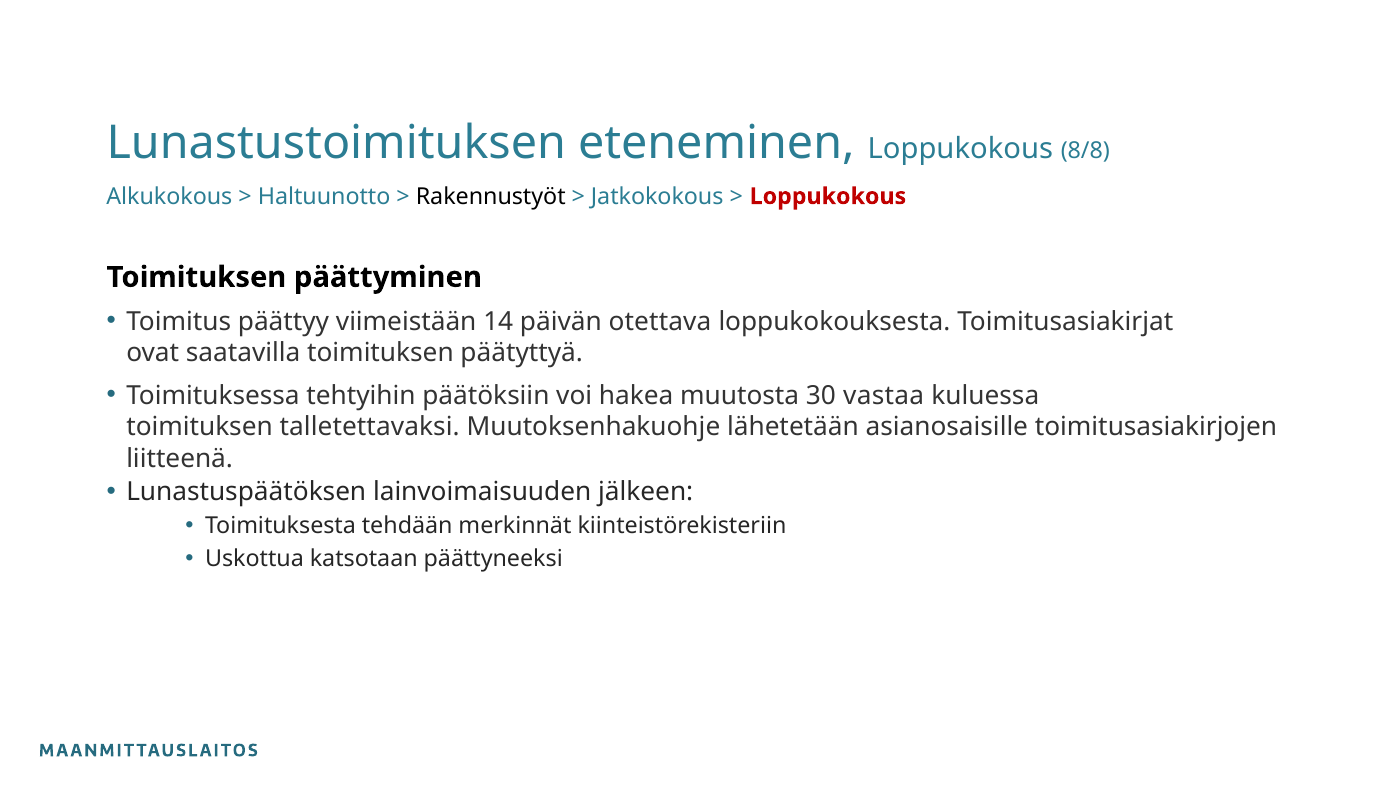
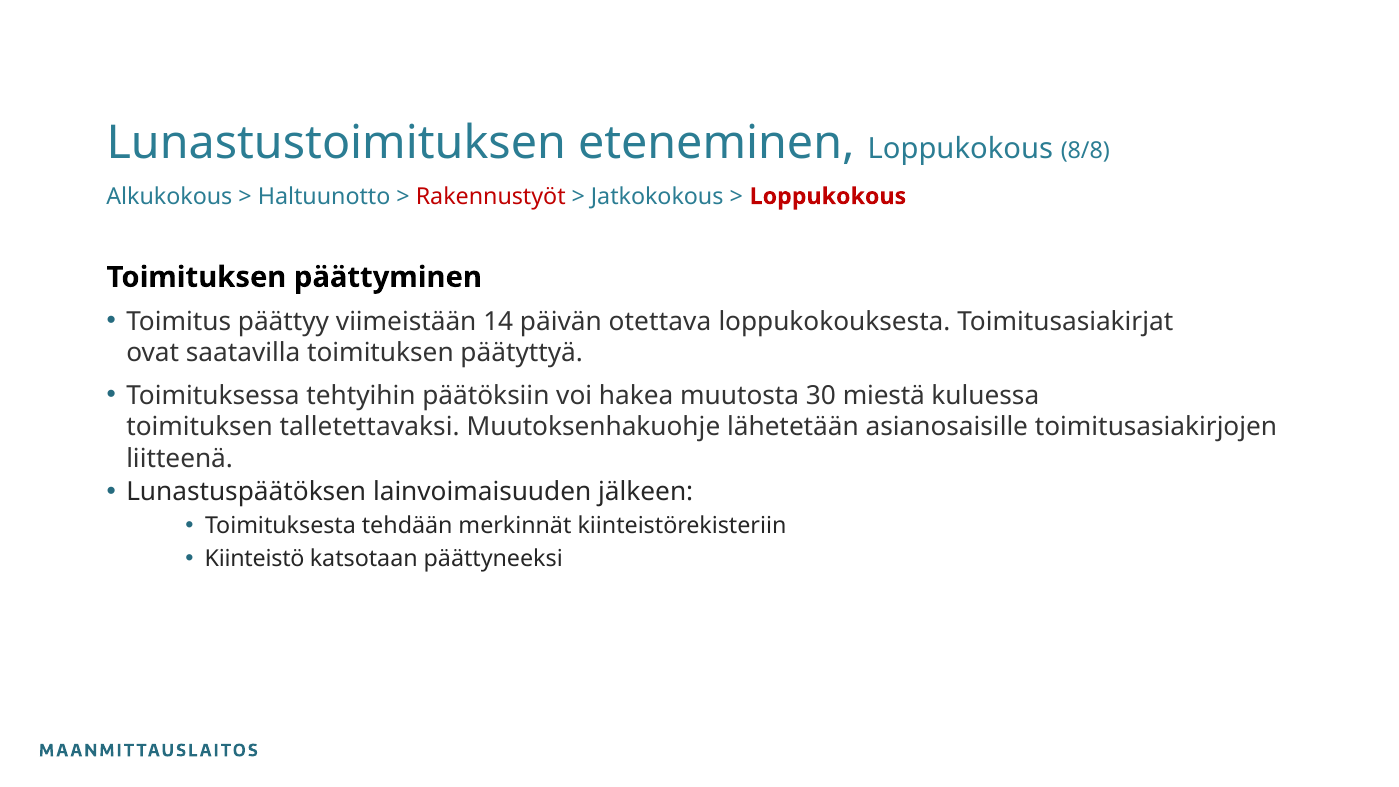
Rakennustyöt colour: black -> red
vastaa: vastaa -> miestä
Uskottua: Uskottua -> Kiinteistö
